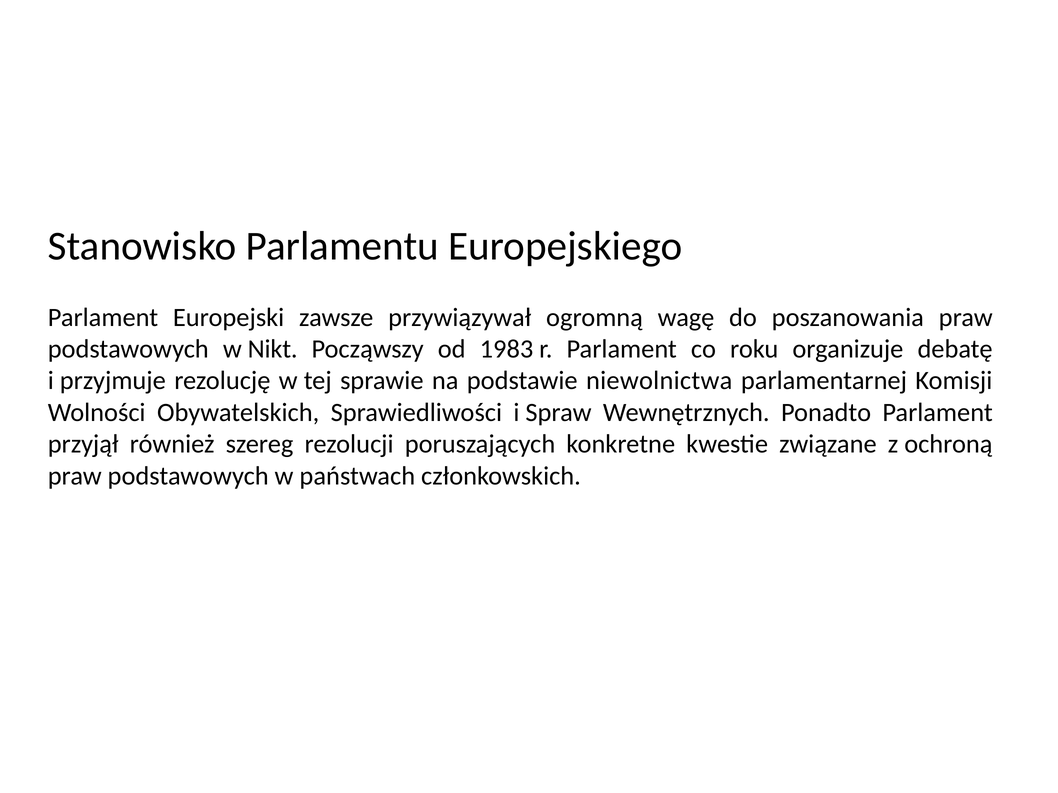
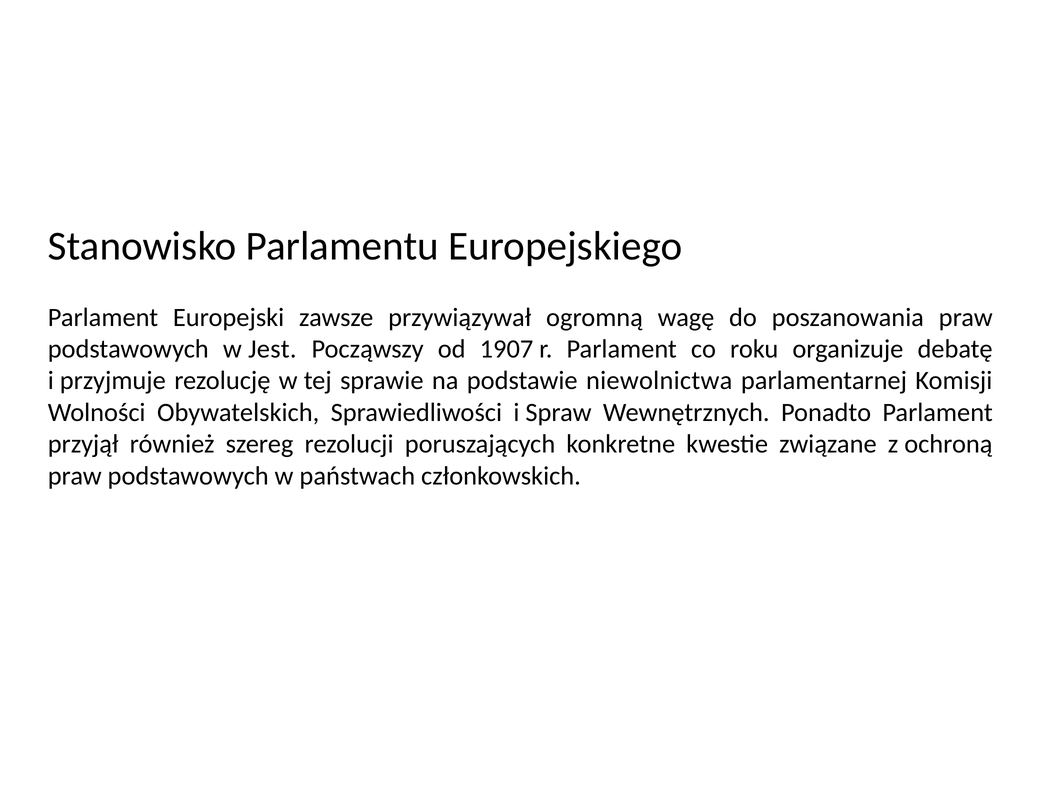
Nikt: Nikt -> Jest
1983: 1983 -> 1907
